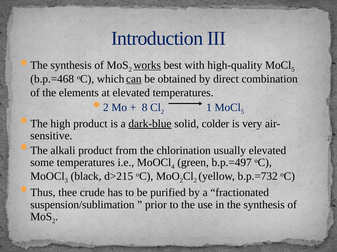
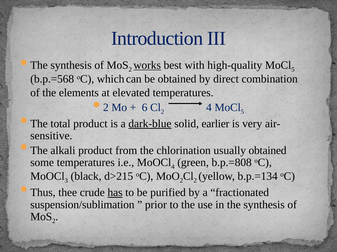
b.p.=468: b.p.=468 -> b.p.=568
can underline: present -> none
8: 8 -> 6
2 1: 1 -> 4
high: high -> total
colder: colder -> earlier
usually elevated: elevated -> obtained
b.p.=497: b.p.=497 -> b.p.=808
b.p.=732: b.p.=732 -> b.p.=134
has underline: none -> present
